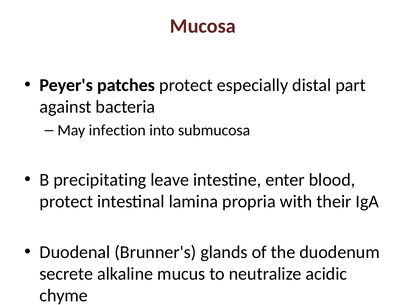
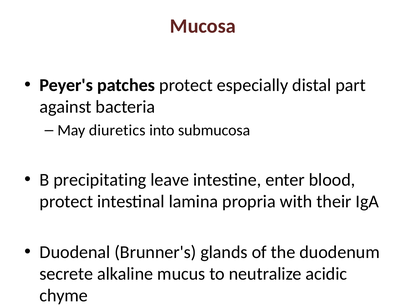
infection: infection -> diuretics
